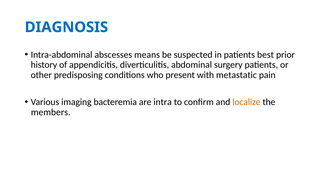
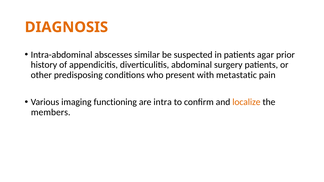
DIAGNOSIS colour: blue -> orange
means: means -> similar
best: best -> agar
bacteremia: bacteremia -> functioning
